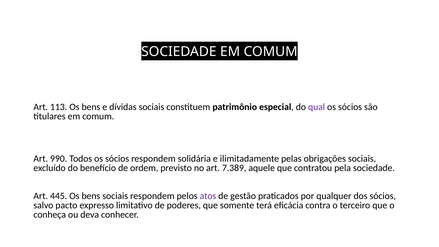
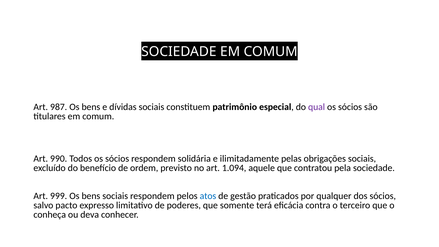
113: 113 -> 987
7.389: 7.389 -> 1.094
445: 445 -> 999
atos colour: purple -> blue
